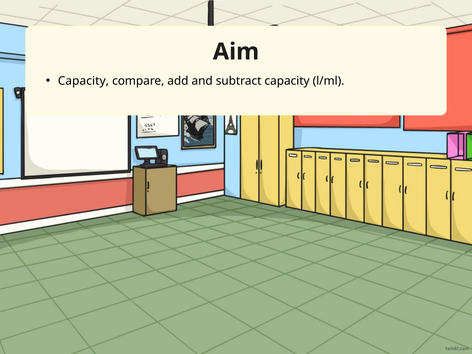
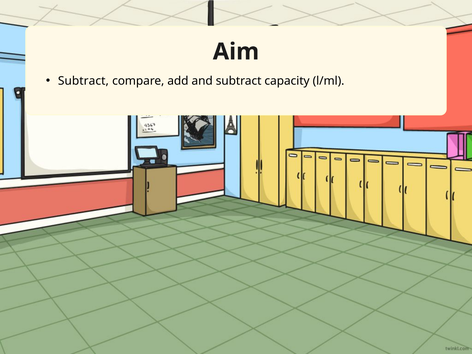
Capacity at (83, 81): Capacity -> Subtract
